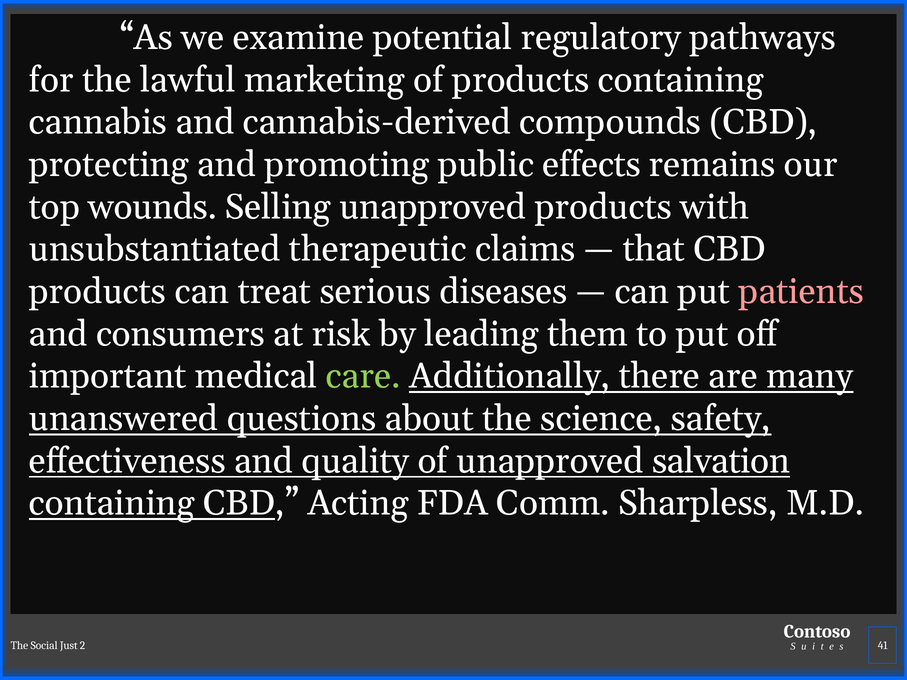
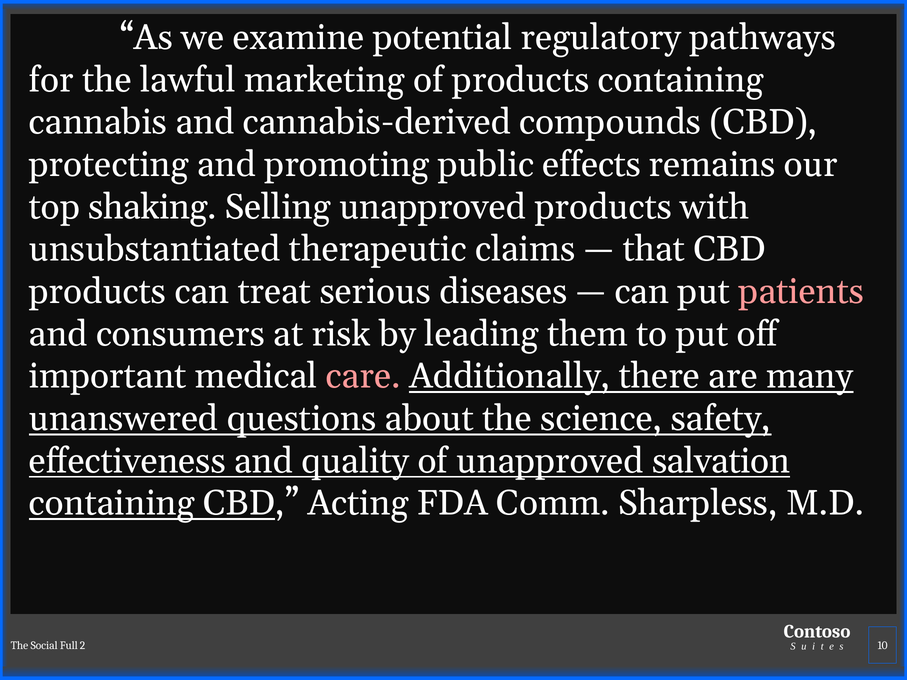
wounds: wounds -> shaking
care colour: light green -> pink
Just: Just -> Full
41: 41 -> 10
